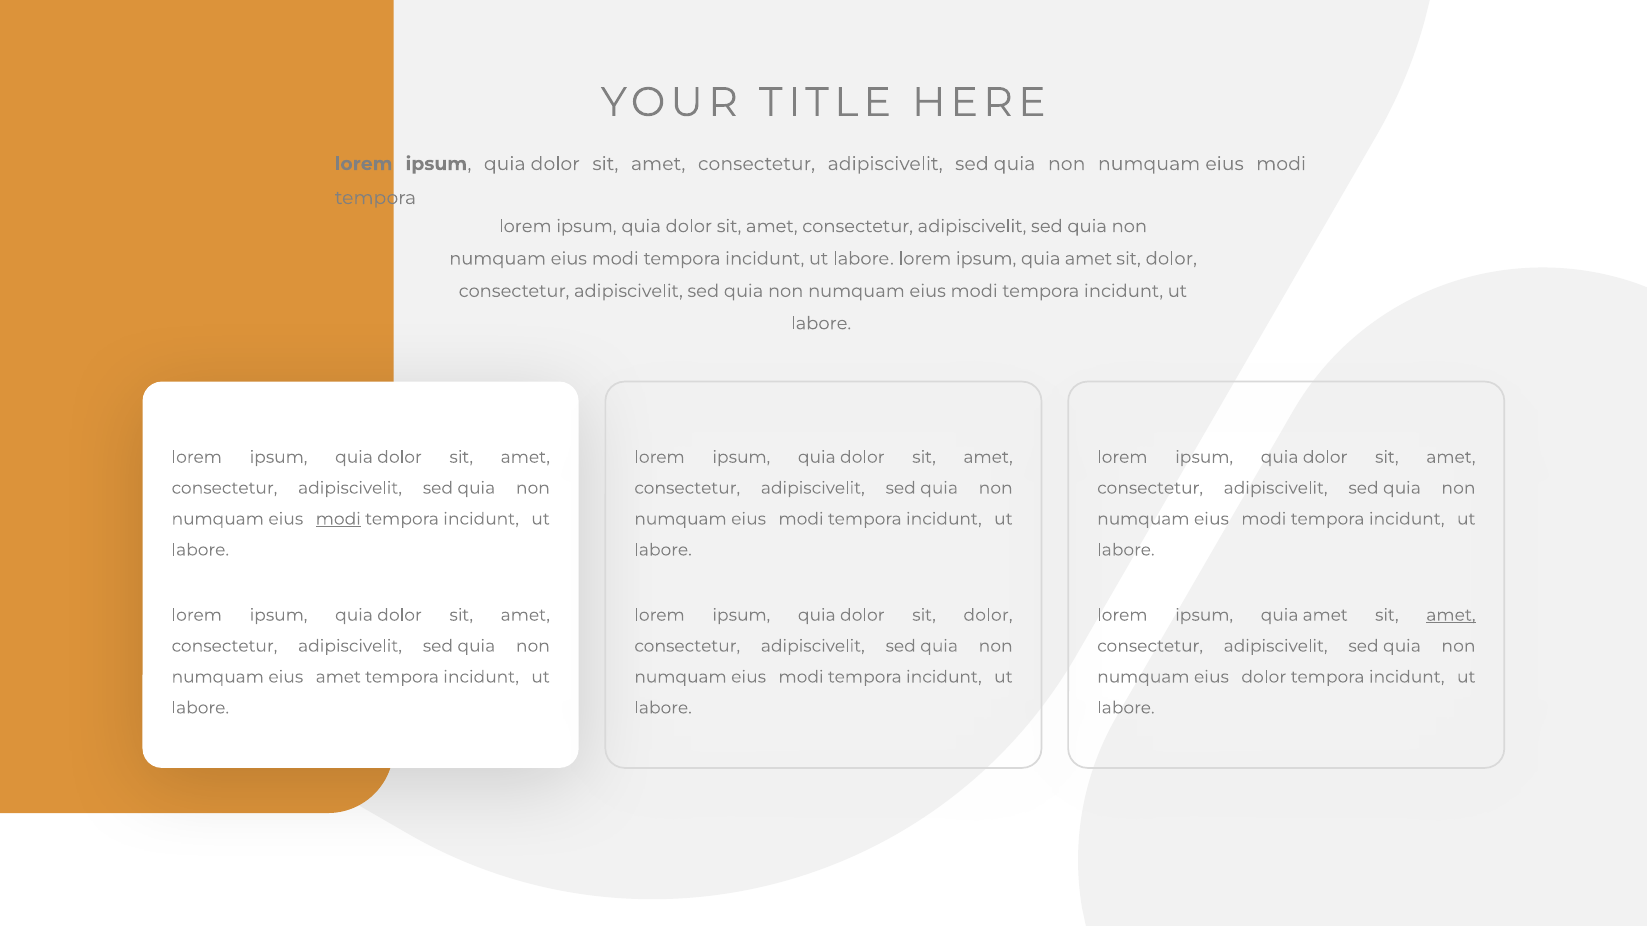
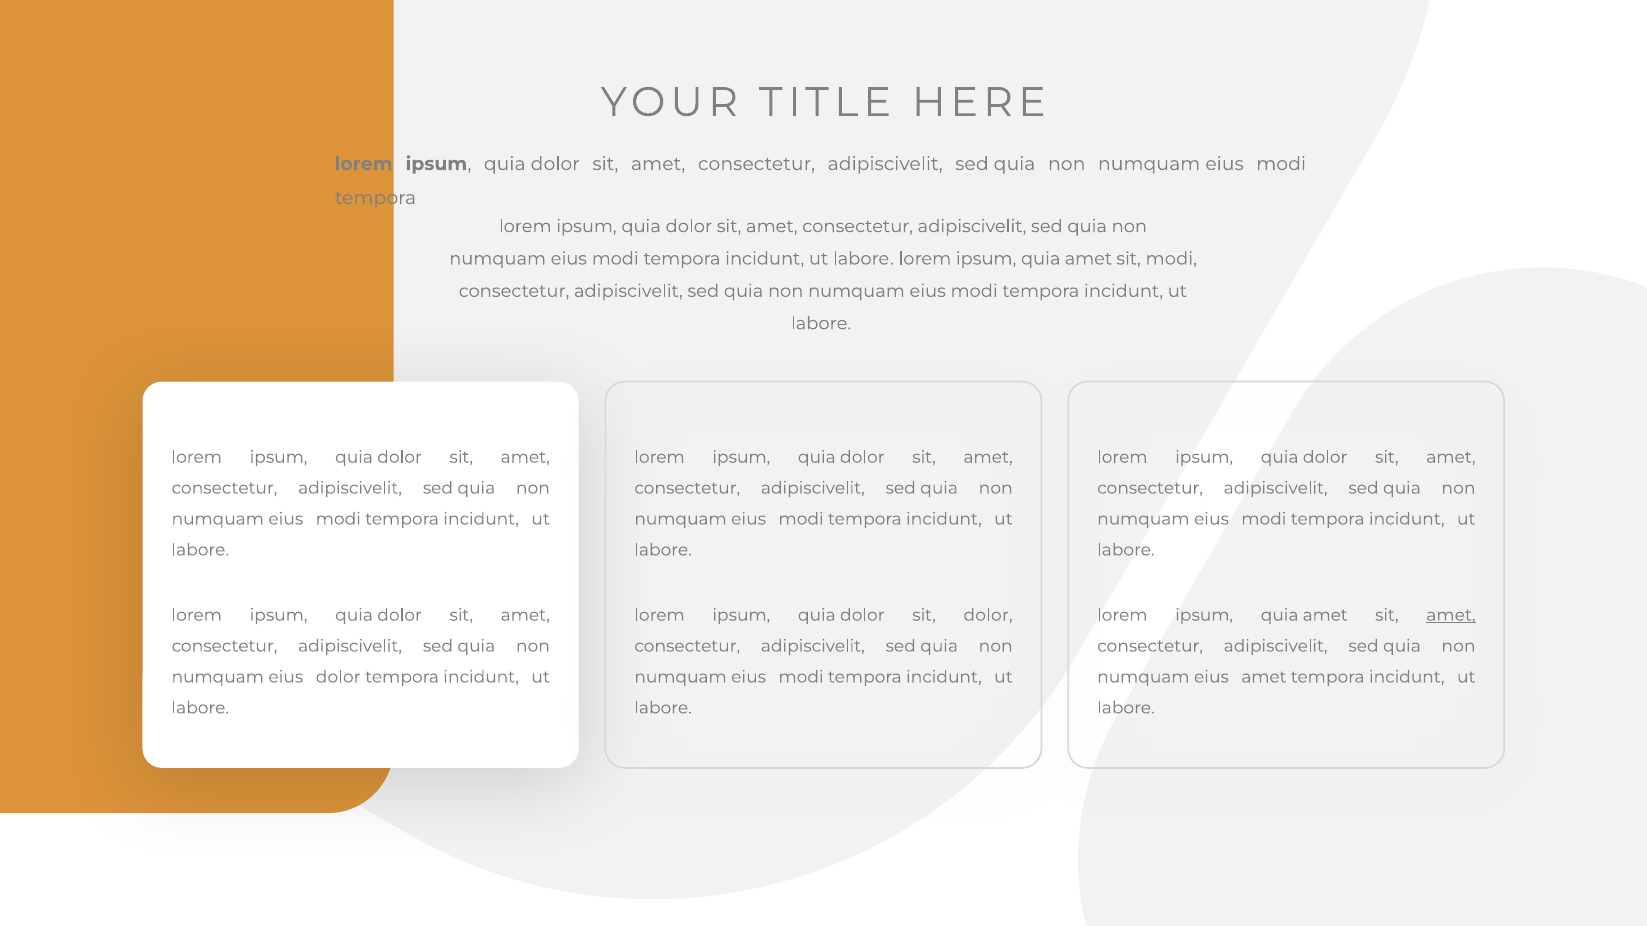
dolor at (1171, 259): dolor -> modi
modi at (338, 519) underline: present -> none
eius amet: amet -> dolor
eius dolor: dolor -> amet
